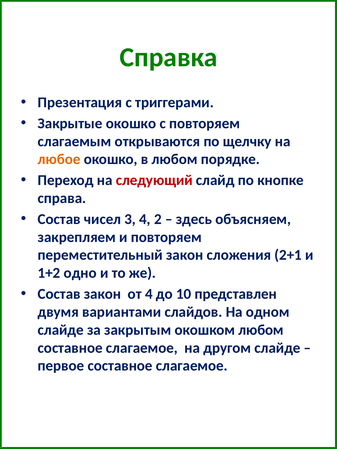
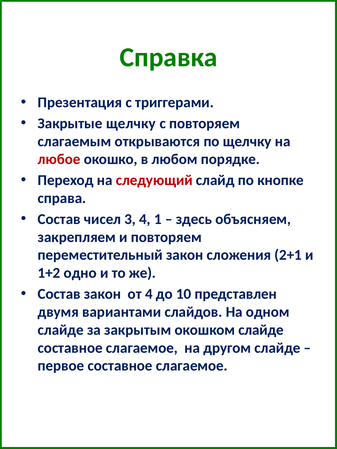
Закрытые окошко: окошко -> щелчку
любое colour: orange -> red
2: 2 -> 1
окошком любом: любом -> слайде
